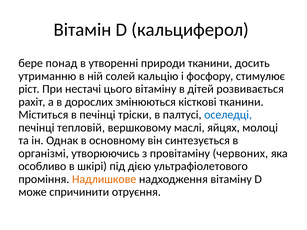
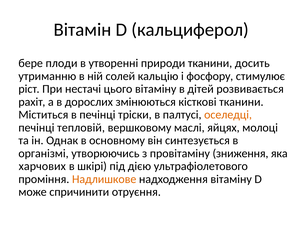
понад: понад -> плоди
оселедці colour: blue -> orange
червоних: червоних -> зниження
особливо: особливо -> харчових
